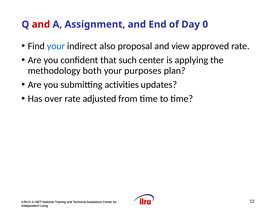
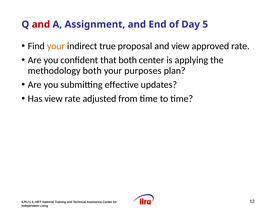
0: 0 -> 5
your at (56, 46) colour: blue -> orange
also: also -> true
that such: such -> both
activities: activities -> effective
Has over: over -> view
